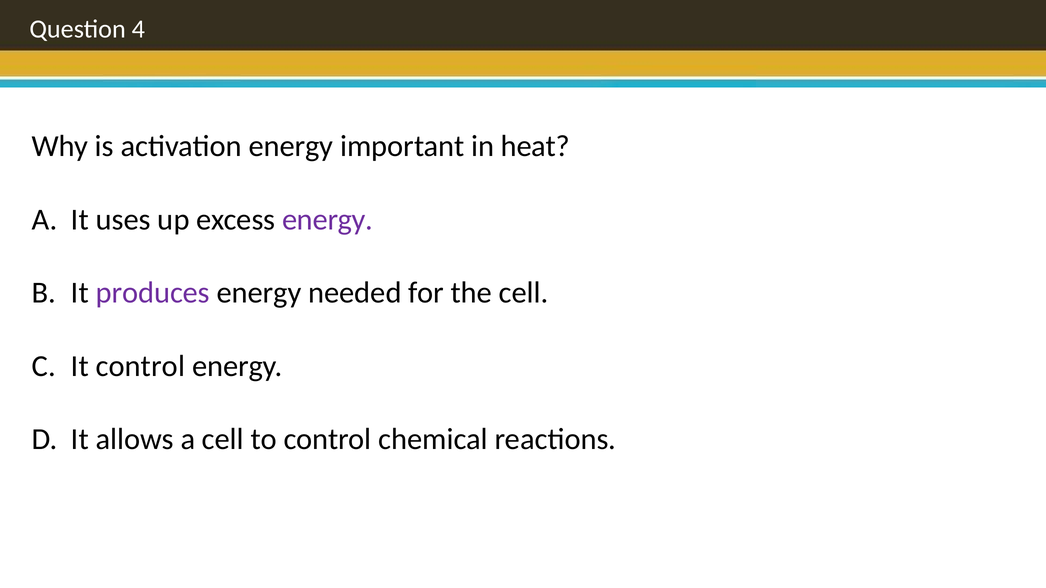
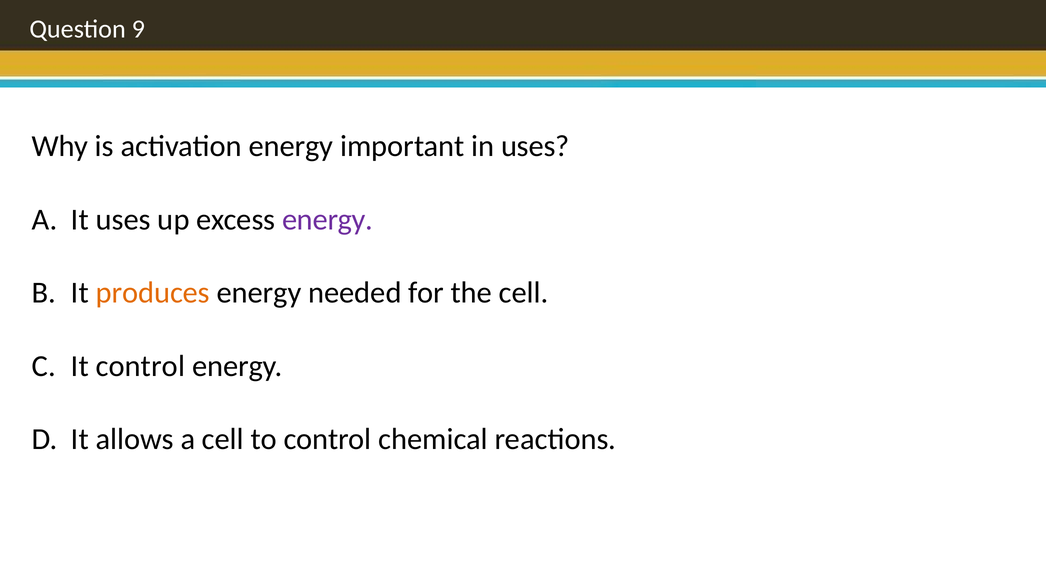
4: 4 -> 9
in heat: heat -> uses
produces colour: purple -> orange
